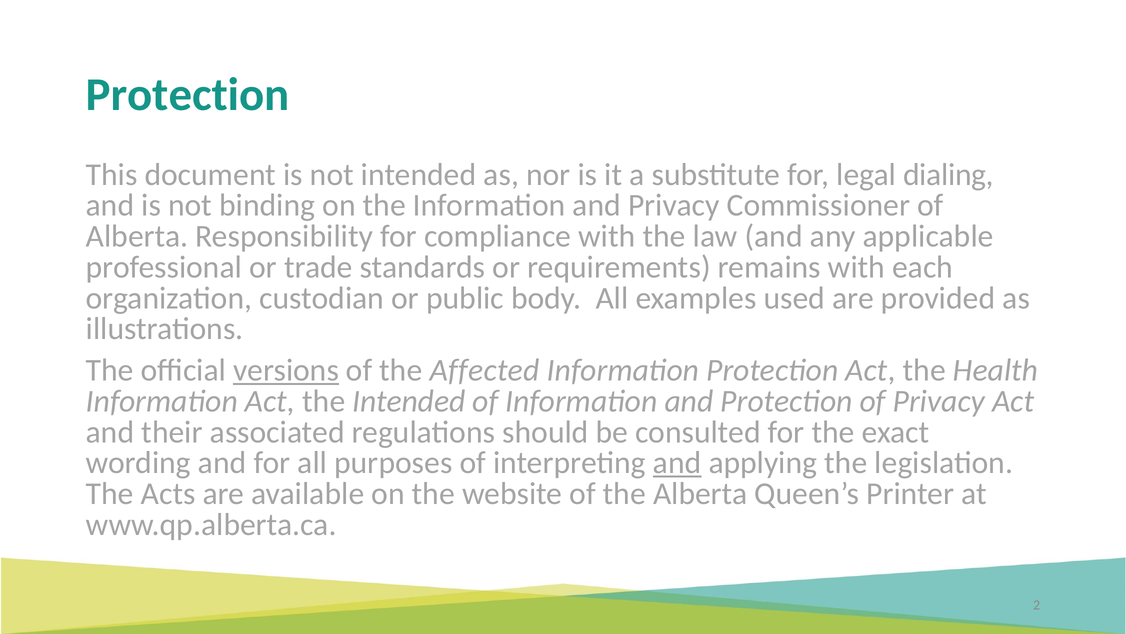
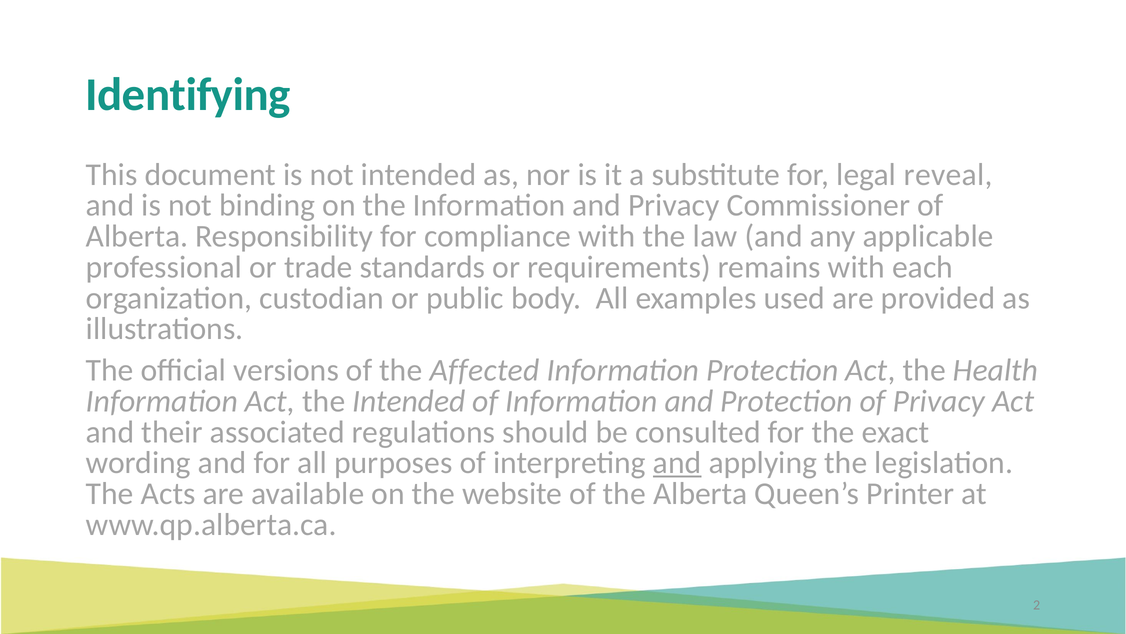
Protection at (188, 95): Protection -> Identifying
dialing: dialing -> reveal
versions underline: present -> none
